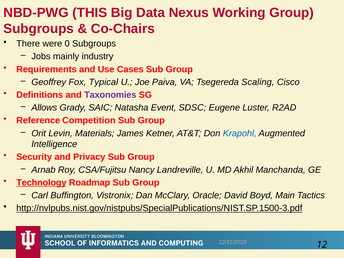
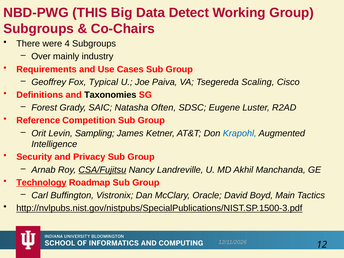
Nexus: Nexus -> Detect
0: 0 -> 4
Jobs: Jobs -> Over
Taxonomies colour: purple -> black
Allows: Allows -> Forest
Event: Event -> Often
Materials: Materials -> Sampling
CSA/Fujitsu underline: none -> present
